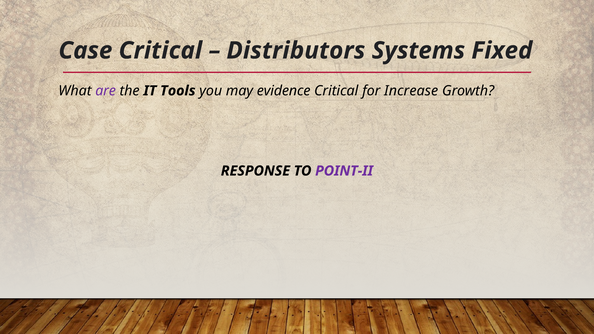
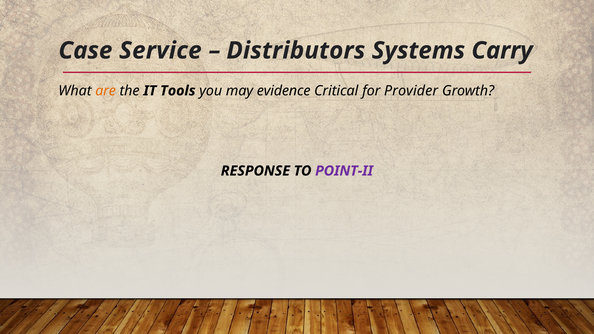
Case Critical: Critical -> Service
Fixed: Fixed -> Carry
are colour: purple -> orange
Increase: Increase -> Provider
